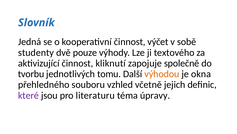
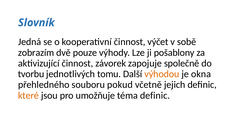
studenty: studenty -> zobrazím
textového: textového -> pošablony
kliknutí: kliknutí -> závorek
vzhled: vzhled -> pokud
které colour: purple -> orange
literaturu: literaturu -> umožňuje
téma úpravy: úpravy -> definic
